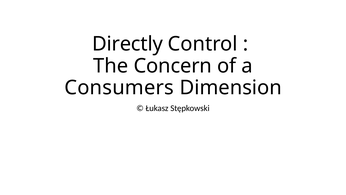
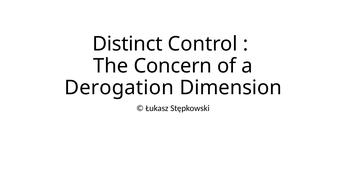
Directly: Directly -> Distinct
Consumers: Consumers -> Derogation
